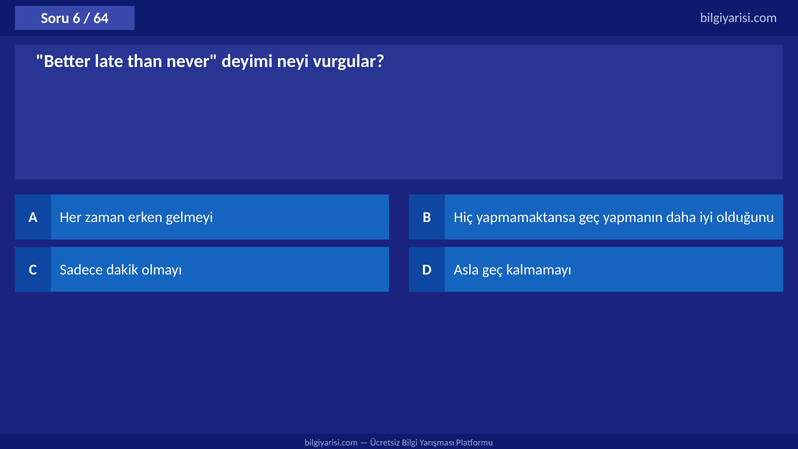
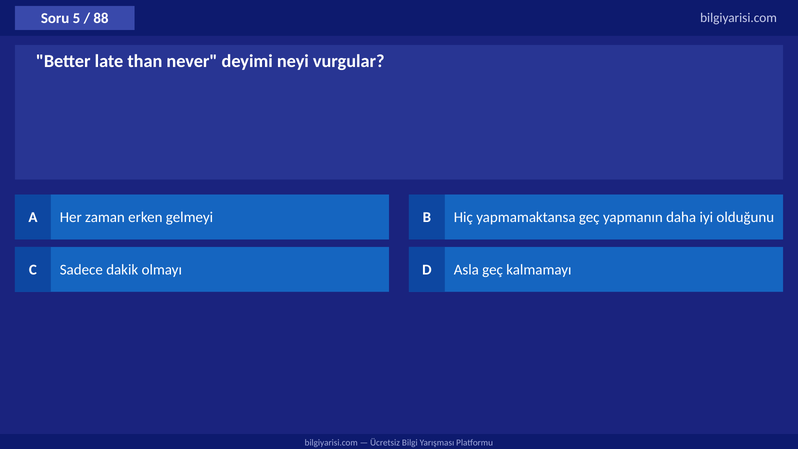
6: 6 -> 5
64: 64 -> 88
